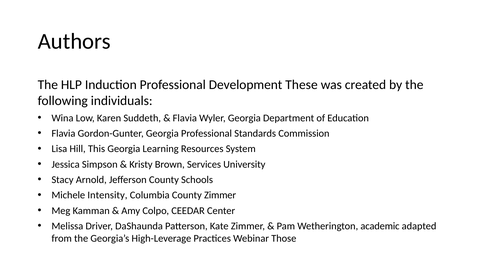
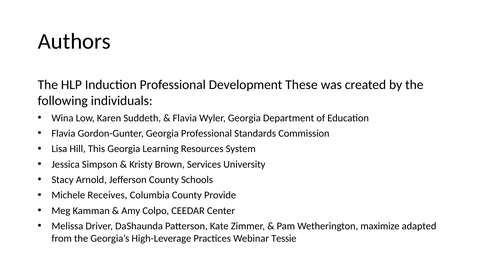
Intensity: Intensity -> Receives
County Zimmer: Zimmer -> Provide
academic: academic -> maximize
Those: Those -> Tessie
